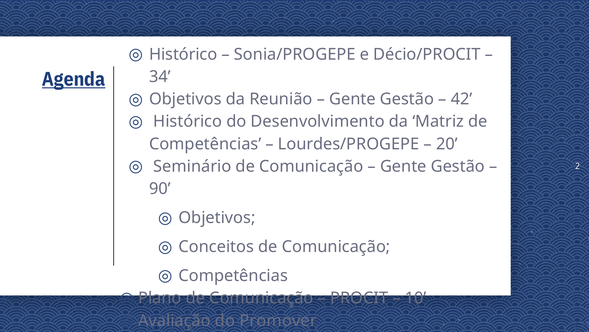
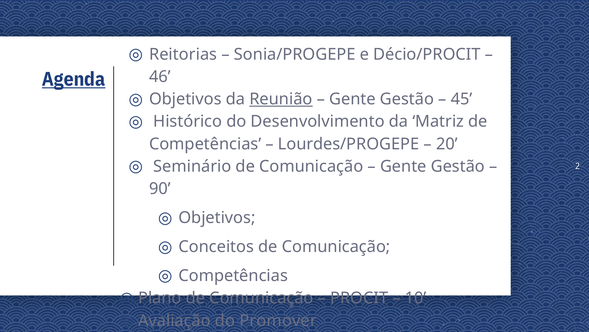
Histórico at (183, 54): Histórico -> Reitorias
34: 34 -> 46
Reunião underline: none -> present
42: 42 -> 45
